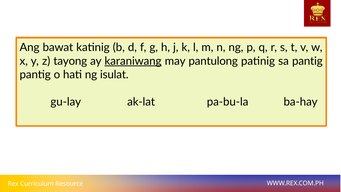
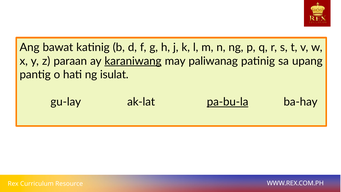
tayong: tayong -> paraan
pantulong: pantulong -> paliwanag
sa pantig: pantig -> upang
pa-bu-la underline: none -> present
